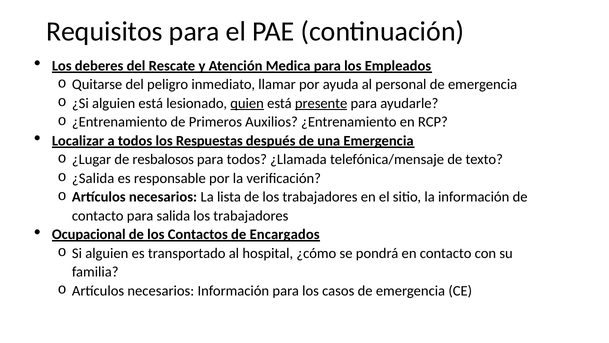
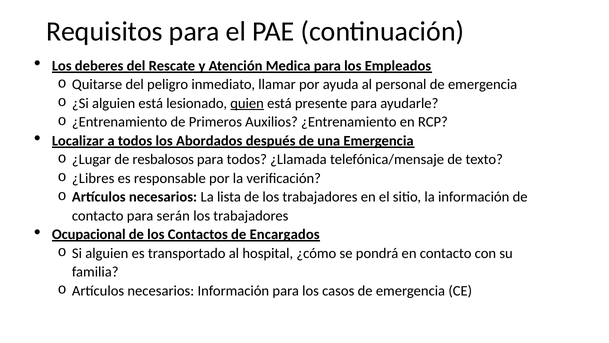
presente underline: present -> none
Respuestas: Respuestas -> Abordados
¿Salida: ¿Salida -> ¿Libres
salida: salida -> serán
